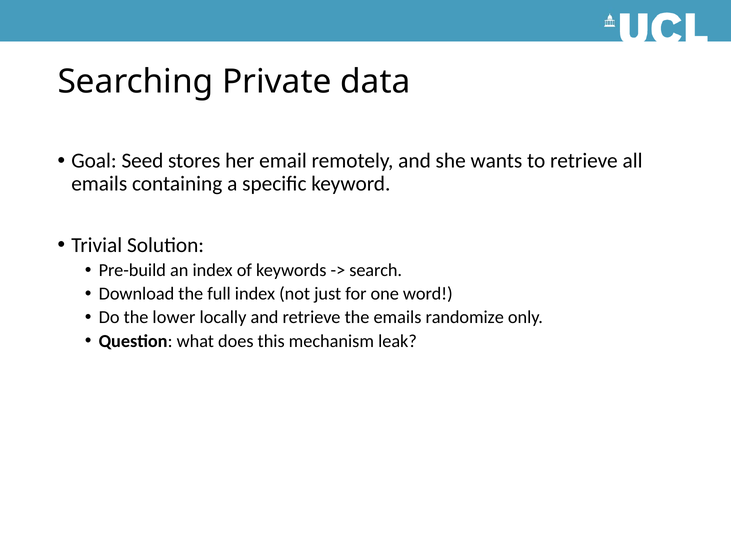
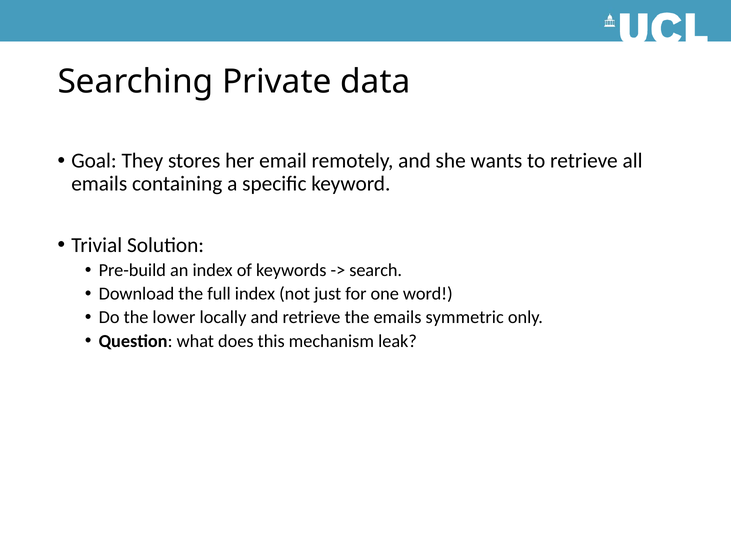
Seed: Seed -> They
randomize: randomize -> symmetric
